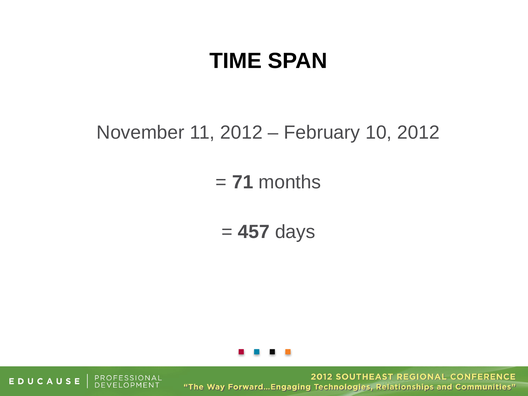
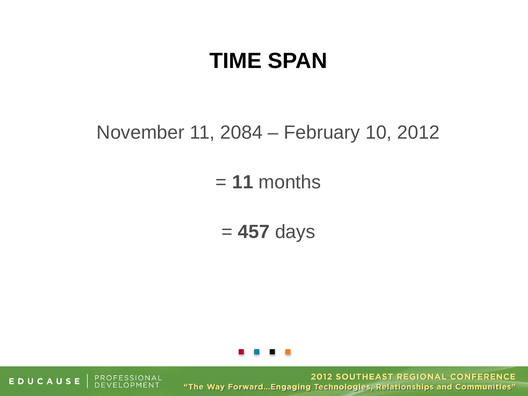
11 2012: 2012 -> 2084
71 at (243, 182): 71 -> 11
